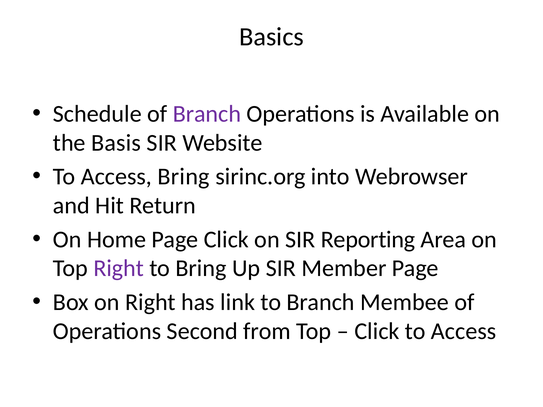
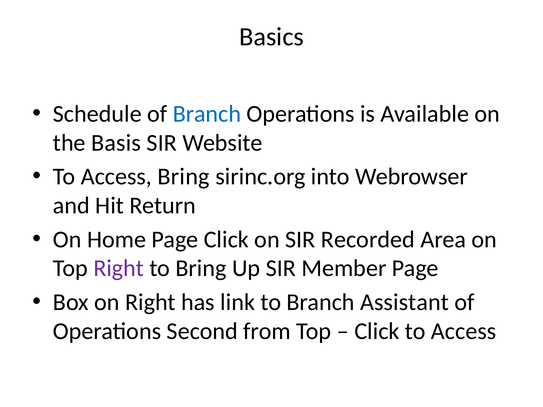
Branch at (207, 114) colour: purple -> blue
Reporting: Reporting -> Recorded
Membee: Membee -> Assistant
